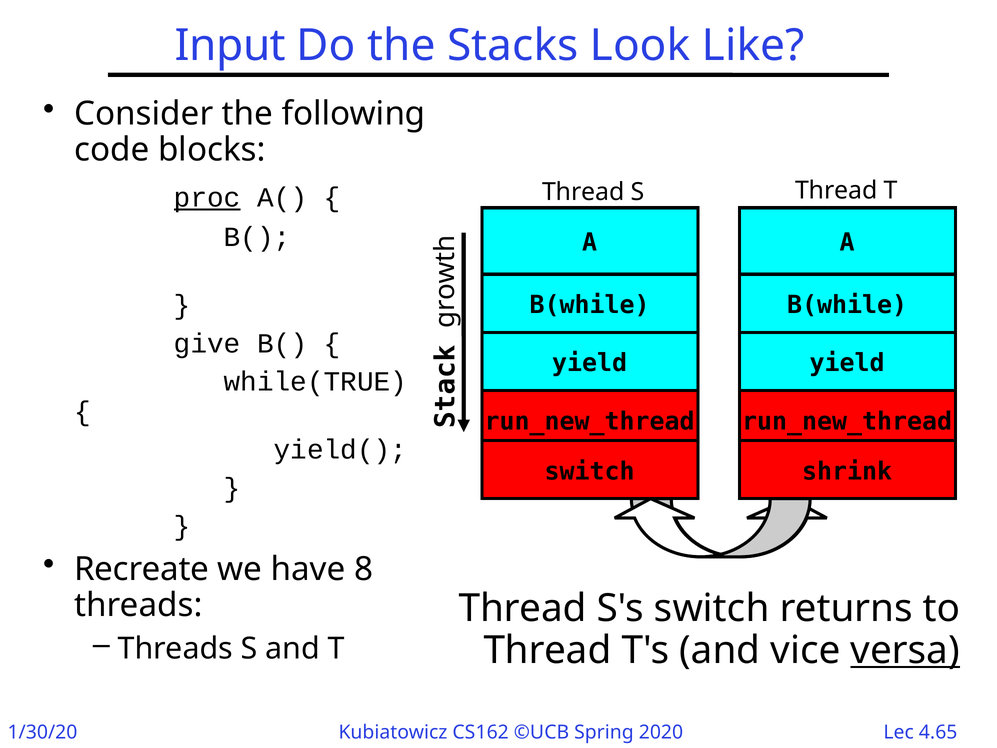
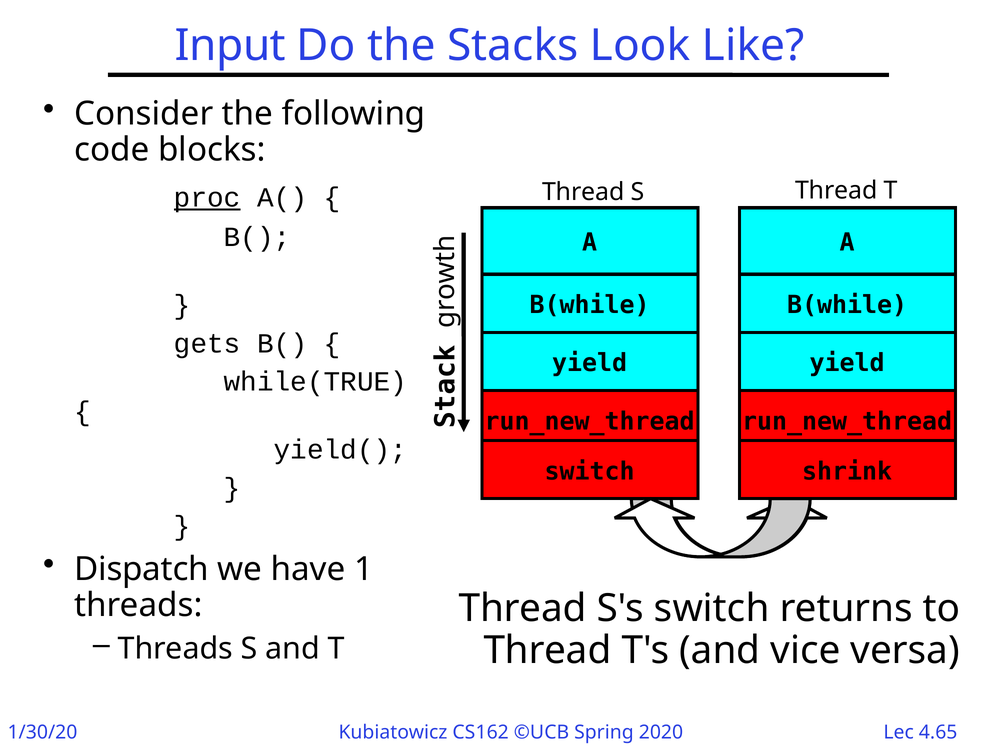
give: give -> gets
Recreate: Recreate -> Dispatch
8: 8 -> 1
versa underline: present -> none
